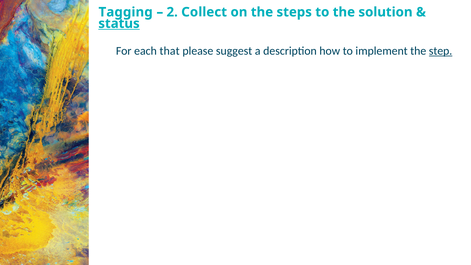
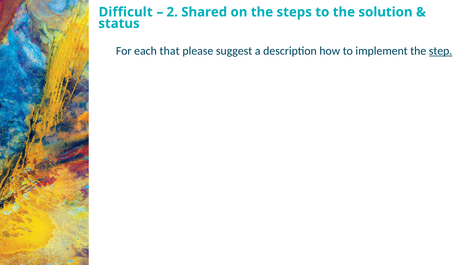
Tagging: Tagging -> Difficult
Collect: Collect -> Shared
status underline: present -> none
